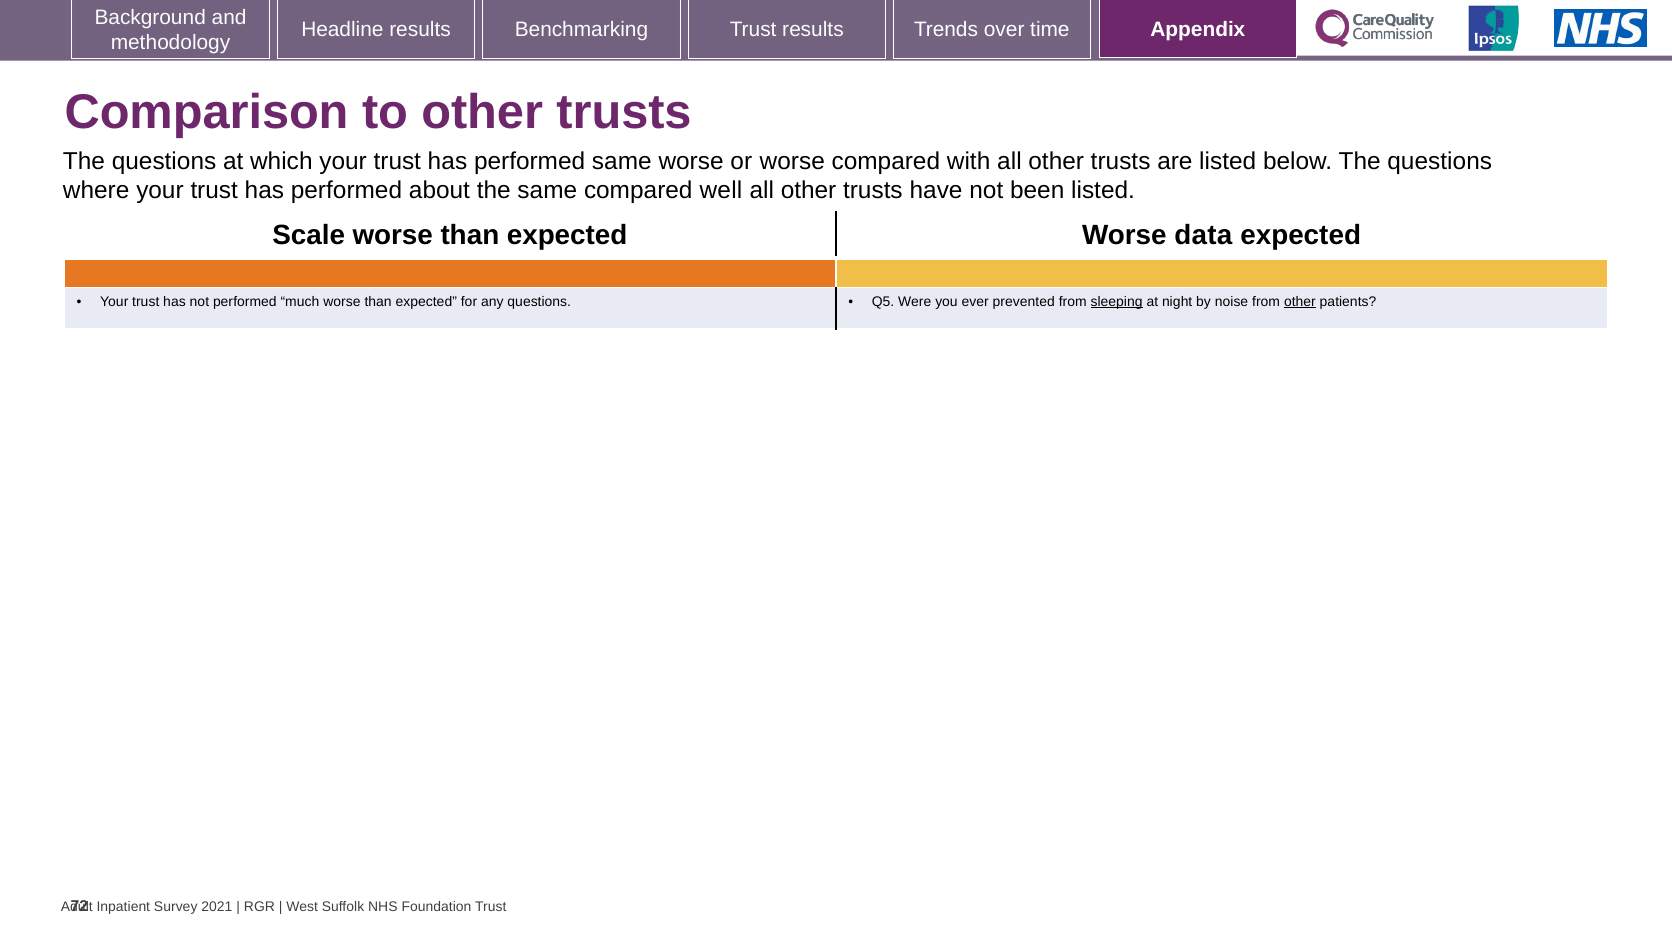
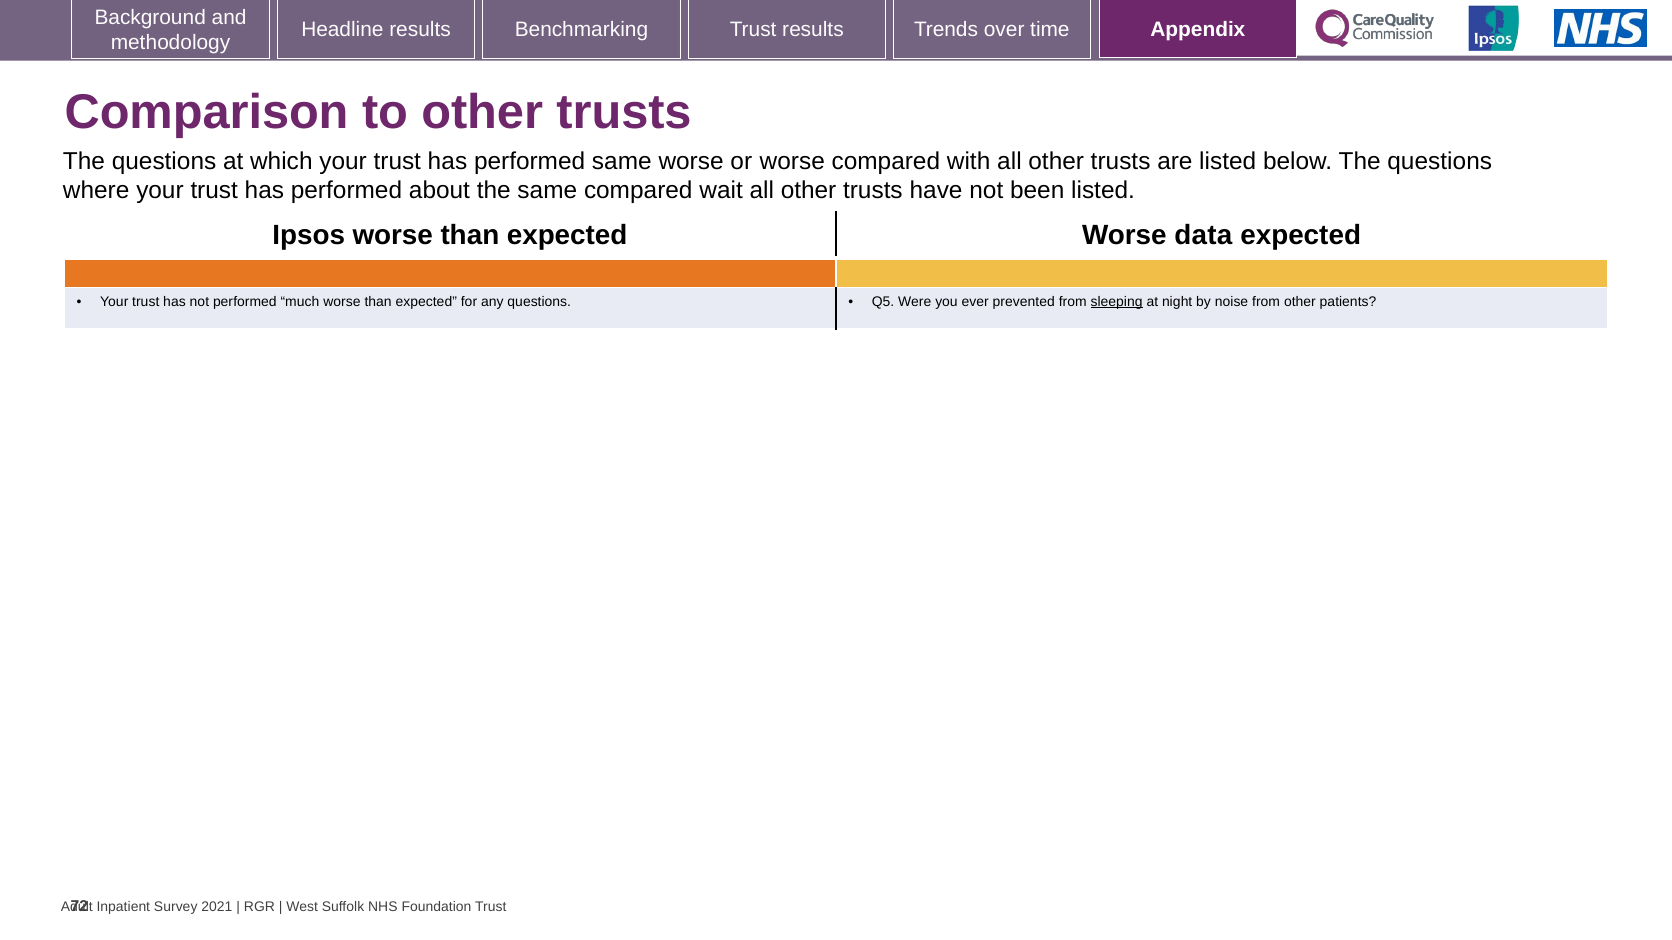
well: well -> wait
Scale: Scale -> Ipsos
other at (1300, 302) underline: present -> none
